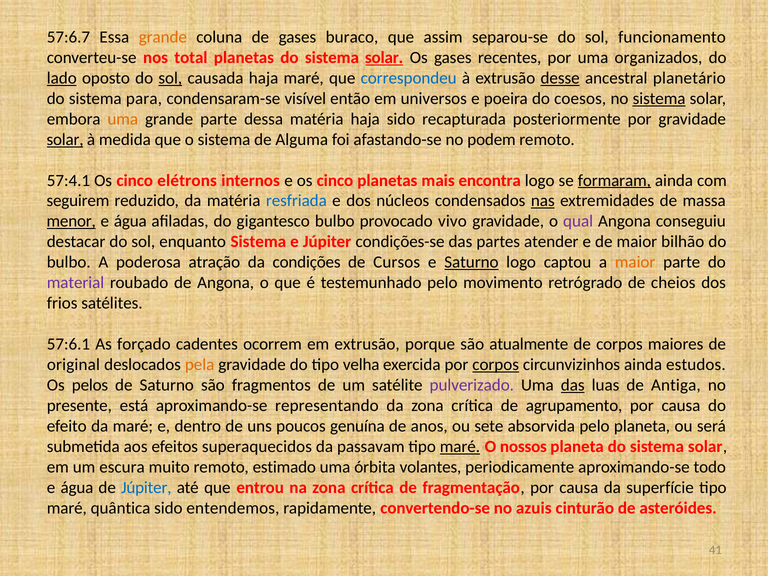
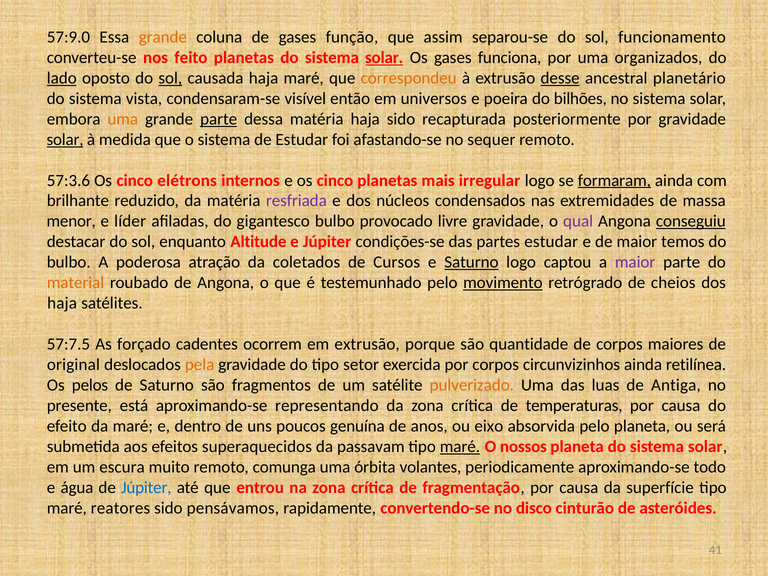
57:6.7: 57:6.7 -> 57:9.0
buraco: buraco -> função
total: total -> feito
recentes: recentes -> funciona
correspondeu colour: blue -> orange
para: para -> vista
coesos: coesos -> bilhões
sistema at (659, 99) underline: present -> none
parte at (219, 119) underline: none -> present
de Alguma: Alguma -> Estudar
podem: podem -> sequer
57:4.1: 57:4.1 -> 57:3.6
encontra: encontra -> irregular
seguirem: seguirem -> brilhante
resfriada colour: blue -> purple
nas underline: present -> none
menor underline: present -> none
água at (130, 221): água -> líder
vivo: vivo -> livre
conseguiu underline: none -> present
enquanto Sistema: Sistema -> Altitude
partes atender: atender -> estudar
bilhão: bilhão -> temos
condições: condições -> coletados
maior at (635, 262) colour: orange -> purple
material colour: purple -> orange
movimento underline: none -> present
frios at (62, 303): frios -> haja
57:6.1: 57:6.1 -> 57:7.5
atualmente: atualmente -> quantidade
velha: velha -> setor
corpos at (496, 365) underline: present -> none
estudos: estudos -> retilínea
pulverizado colour: purple -> orange
das at (573, 385) underline: present -> none
agrupamento: agrupamento -> temperaturas
sete: sete -> eixo
estimado: estimado -> comunga
quântica: quântica -> reatores
entendemos: entendemos -> pensávamos
azuis: azuis -> disco
